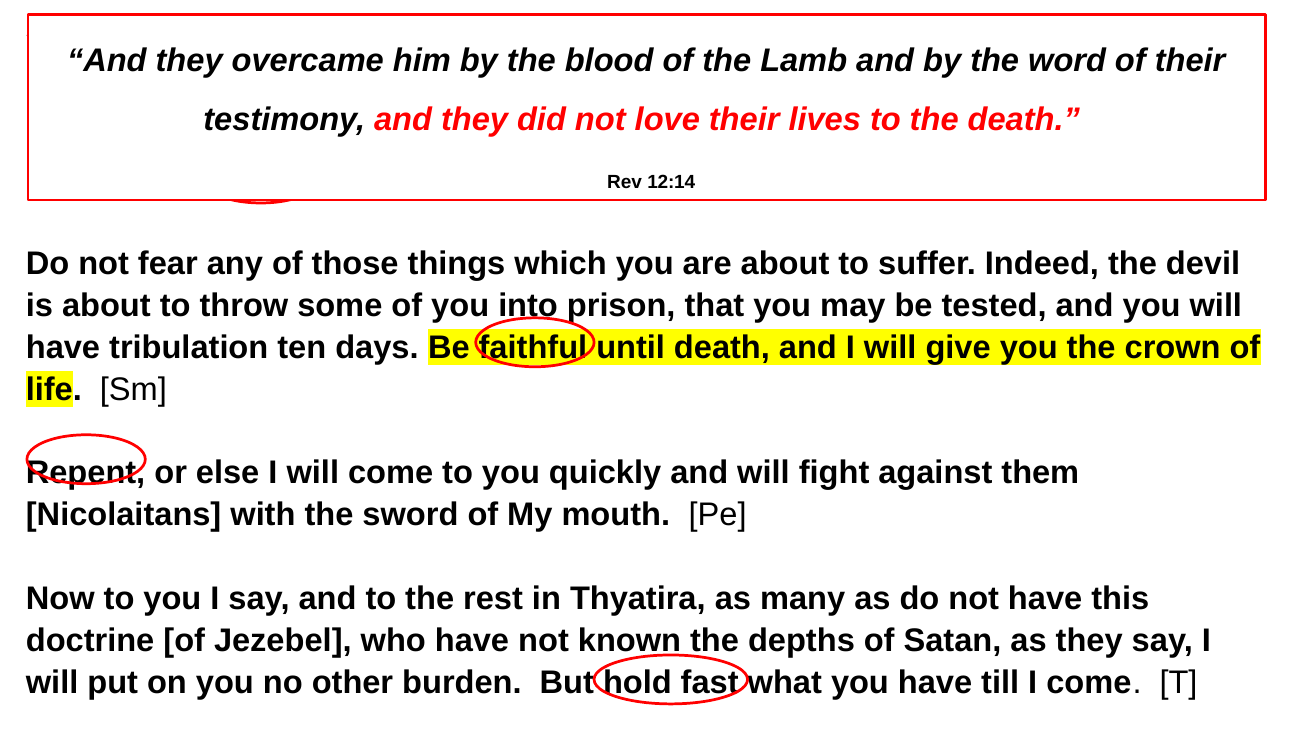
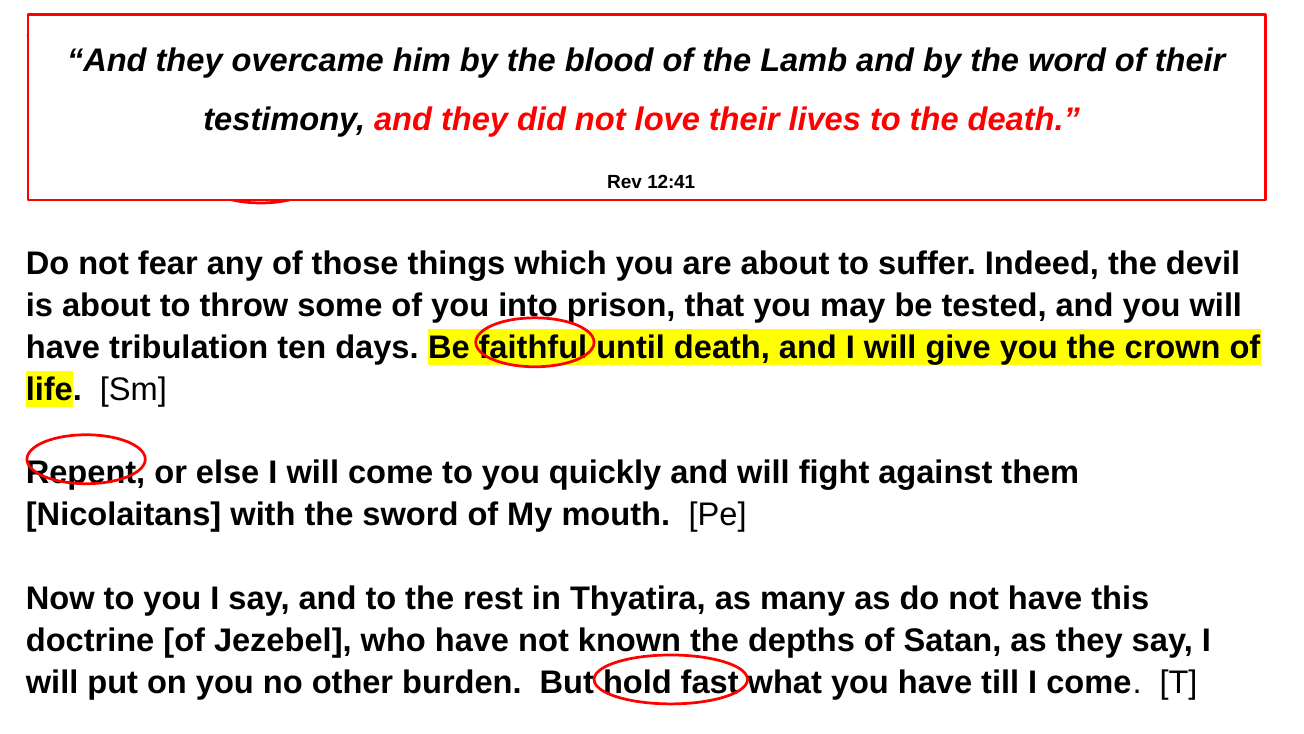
12:14: 12:14 -> 12:41
